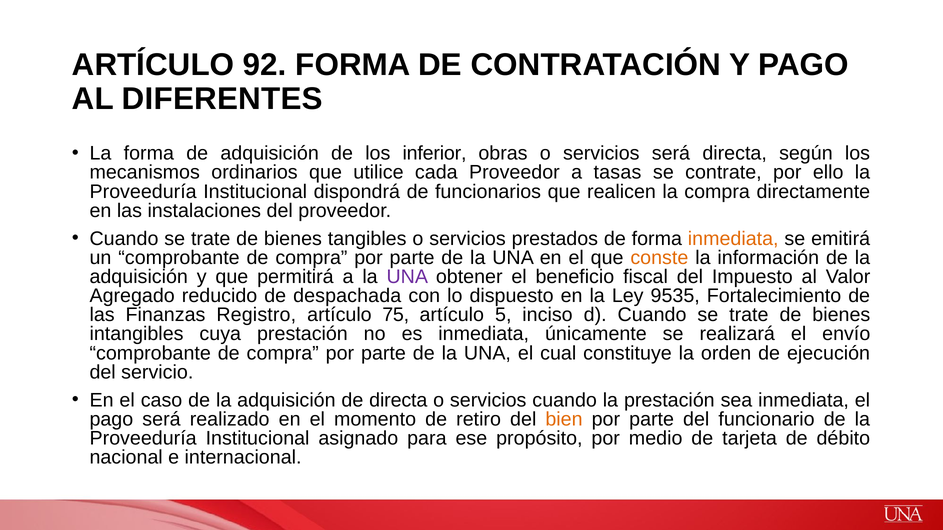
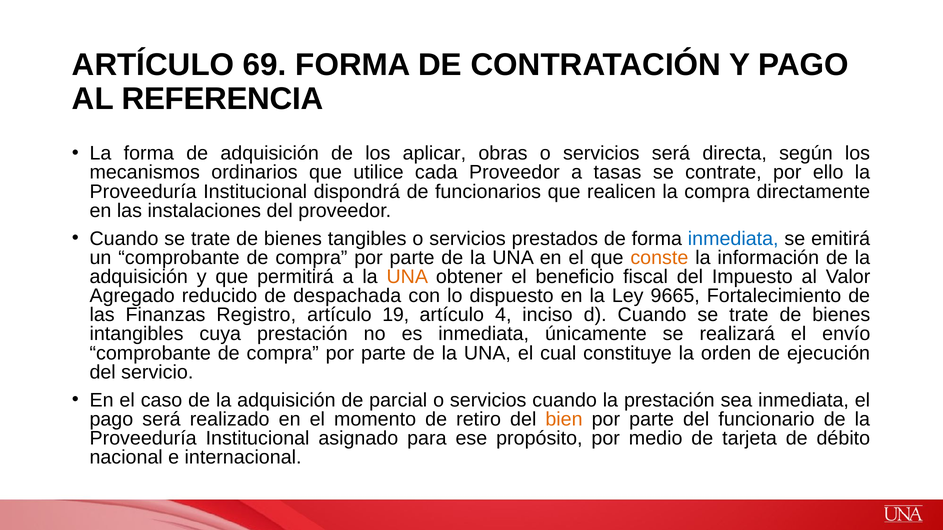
92: 92 -> 69
DIFERENTES: DIFERENTES -> REFERENCIA
inferior: inferior -> aplicar
inmediata at (733, 239) colour: orange -> blue
UNA at (407, 277) colour: purple -> orange
9535: 9535 -> 9665
75: 75 -> 19
5: 5 -> 4
de directa: directa -> parcial
